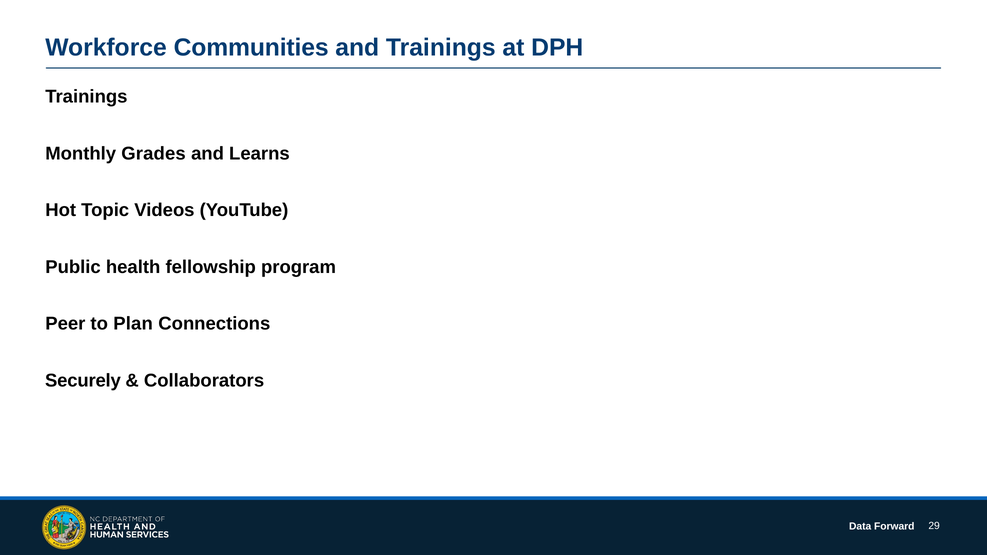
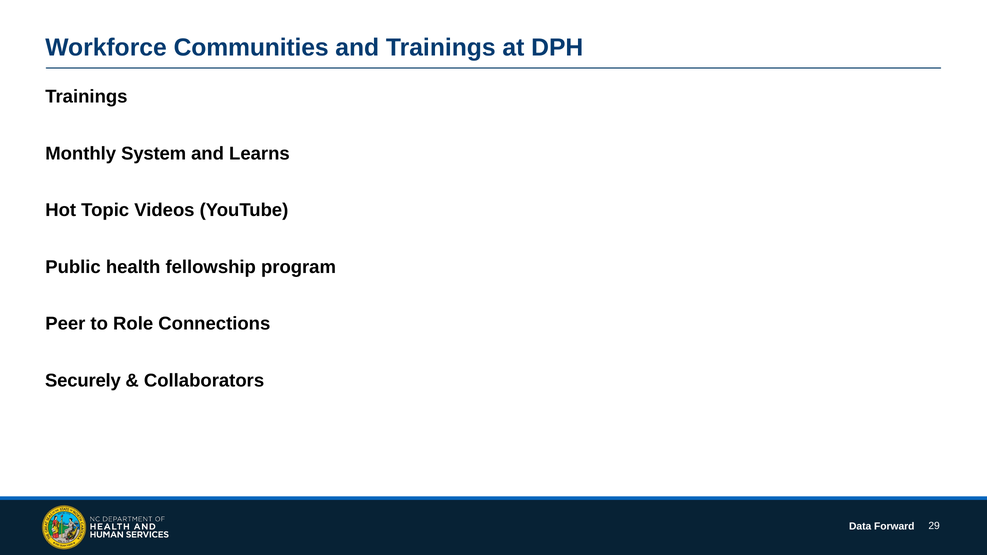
Grades: Grades -> System
Plan: Plan -> Role
